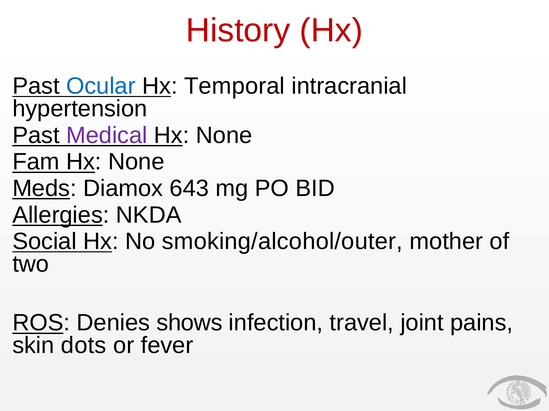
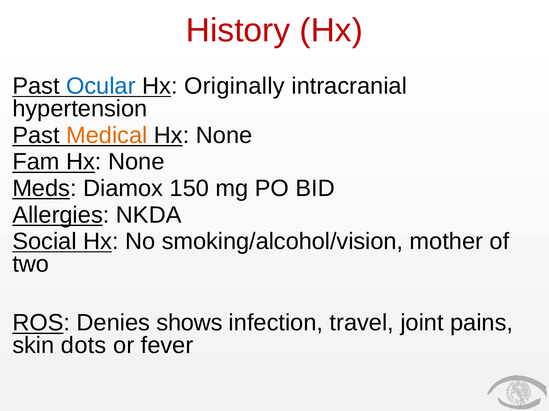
Temporal: Temporal -> Originally
Medical colour: purple -> orange
643: 643 -> 150
smoking/alcohol/outer: smoking/alcohol/outer -> smoking/alcohol/vision
